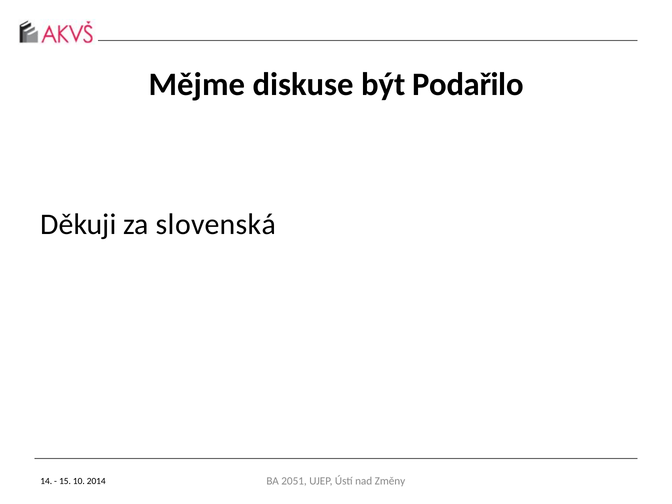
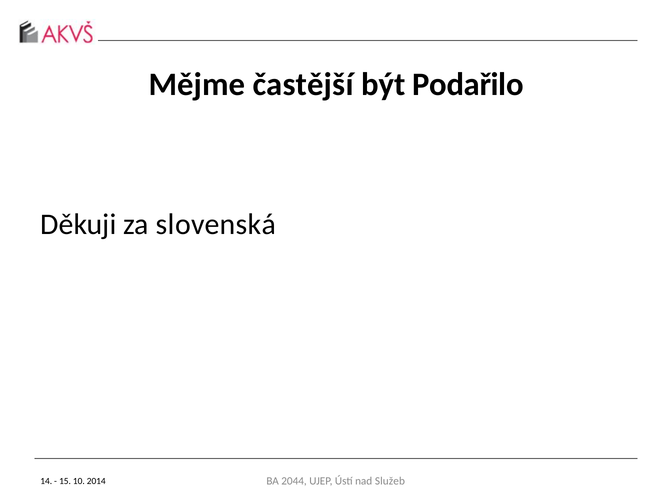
diskuse: diskuse -> častější
2051: 2051 -> 2044
Změny: Změny -> Služeb
